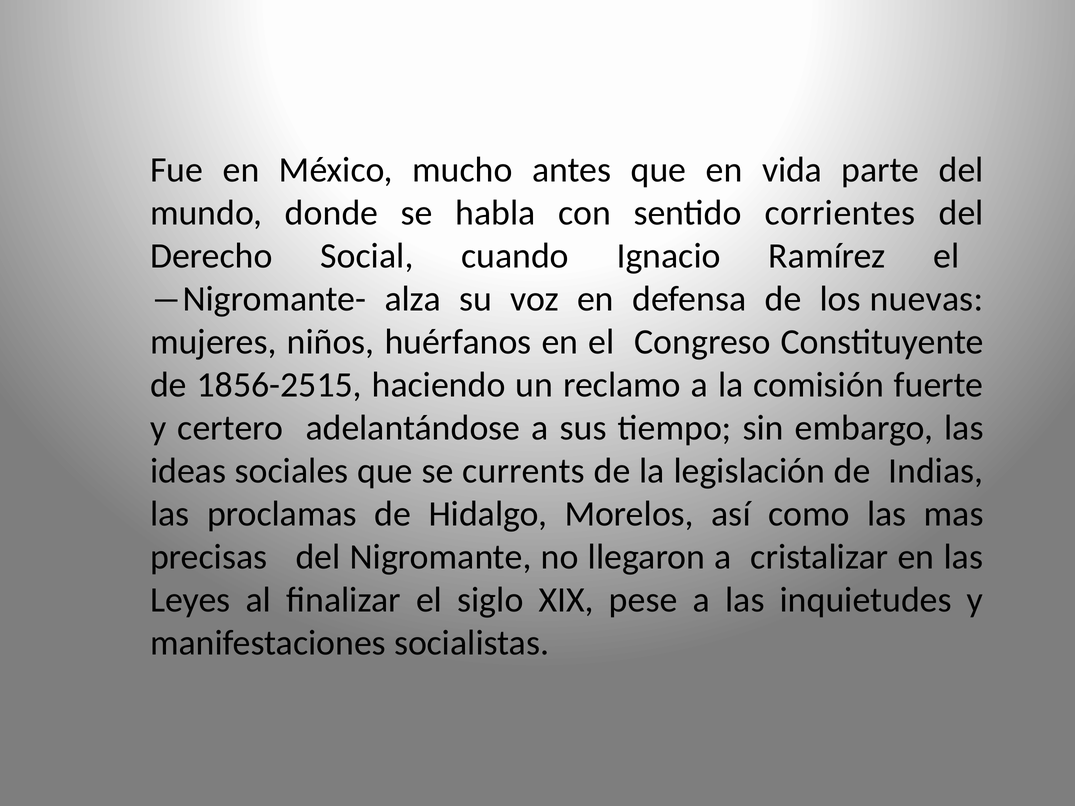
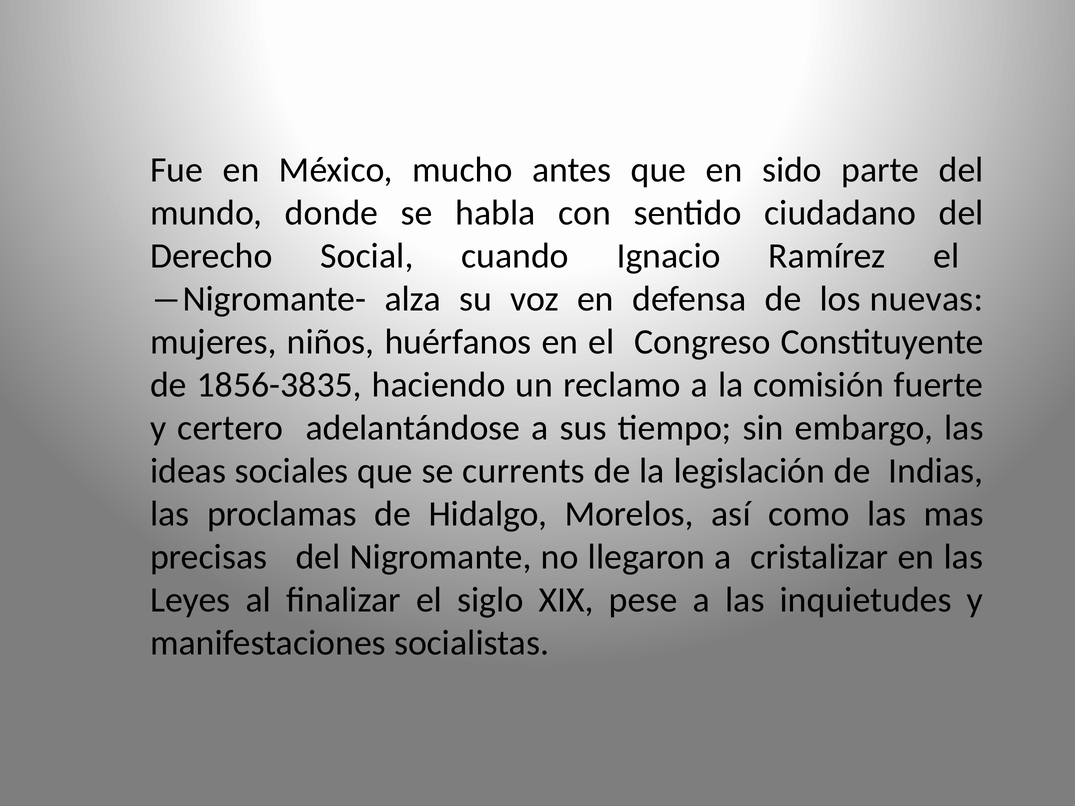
vida: vida -> sido
corrientes: corrientes -> ciudadano
1856-2515: 1856-2515 -> 1856-3835
